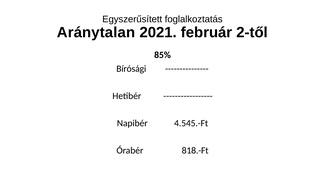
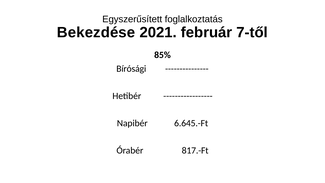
Aránytalan: Aránytalan -> Bekezdése
2-től: 2-től -> 7-től
4.545.-Ft: 4.545.-Ft -> 6.645.-Ft
818.-Ft: 818.-Ft -> 817.-Ft
